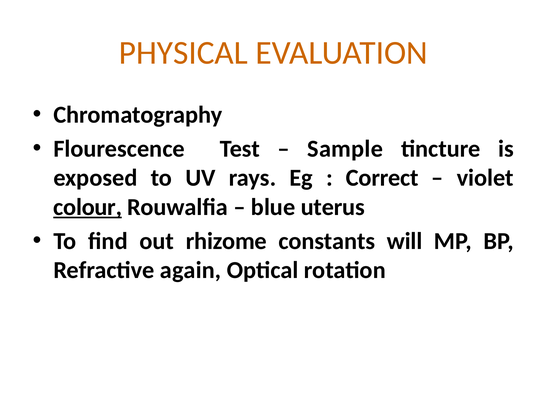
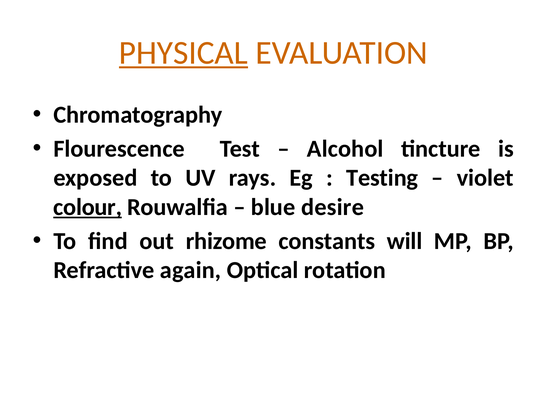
PHYSICAL underline: none -> present
Sample: Sample -> Alcohol
Correct: Correct -> Testing
uterus: uterus -> desire
